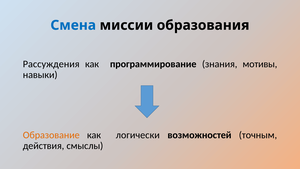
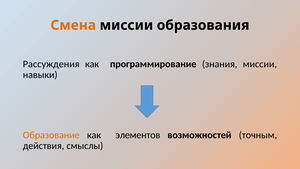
Смена colour: blue -> orange
знания мотивы: мотивы -> миссии
логически: логически -> элементов
